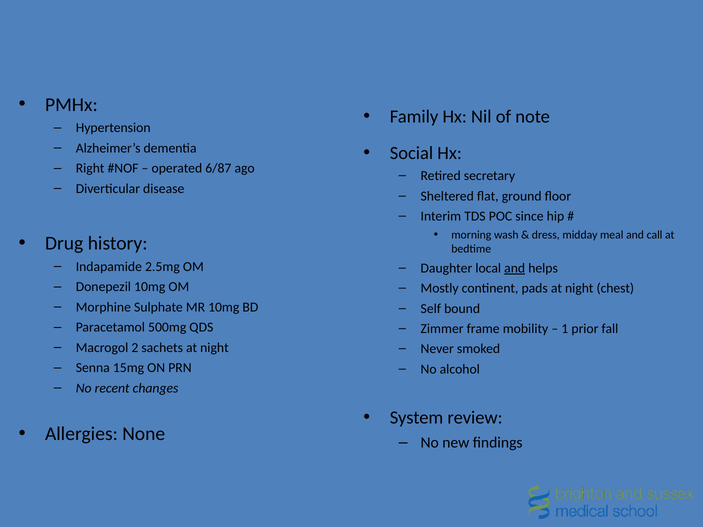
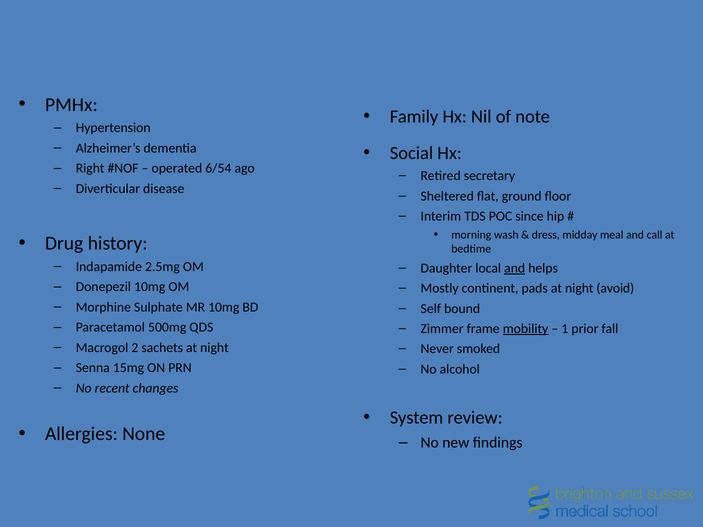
6/87: 6/87 -> 6/54
chest: chest -> avoid
mobility underline: none -> present
